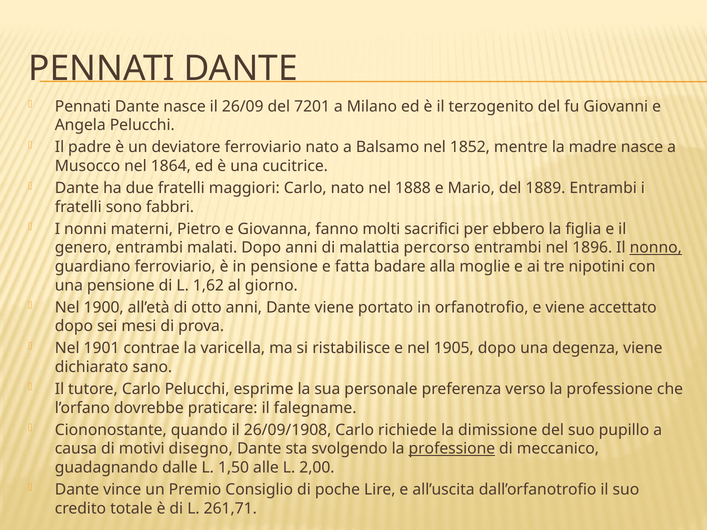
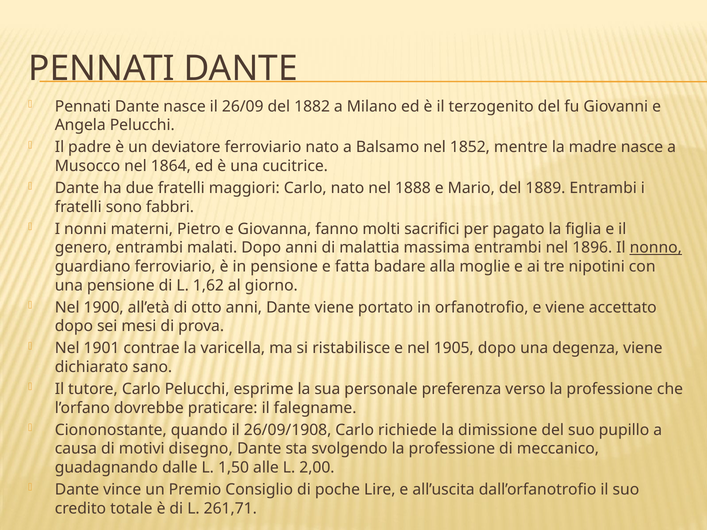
7201: 7201 -> 1882
ebbero: ebbero -> pagato
percorso: percorso -> massima
professione at (452, 449) underline: present -> none
